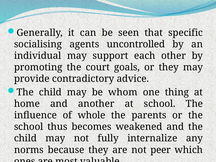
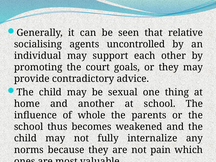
specific: specific -> relative
whom: whom -> sexual
peer: peer -> pain
